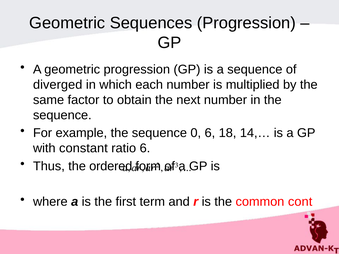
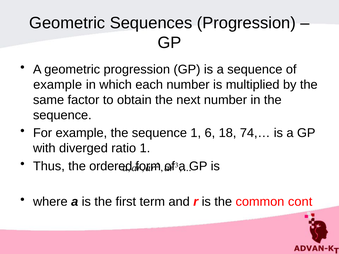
diverged at (58, 85): diverged -> example
sequence 0: 0 -> 1
14,…: 14,… -> 74,…
constant: constant -> diverged
ratio 6: 6 -> 1
